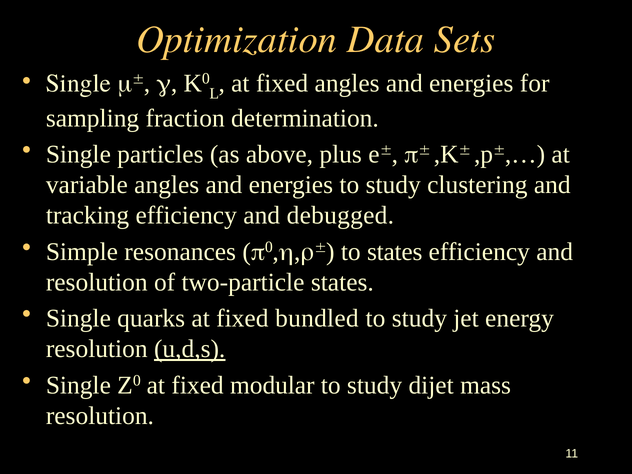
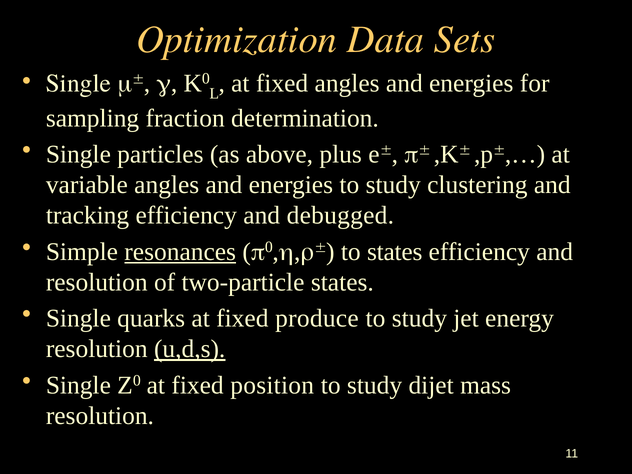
resonances underline: none -> present
bundled: bundled -> produce
modular: modular -> position
